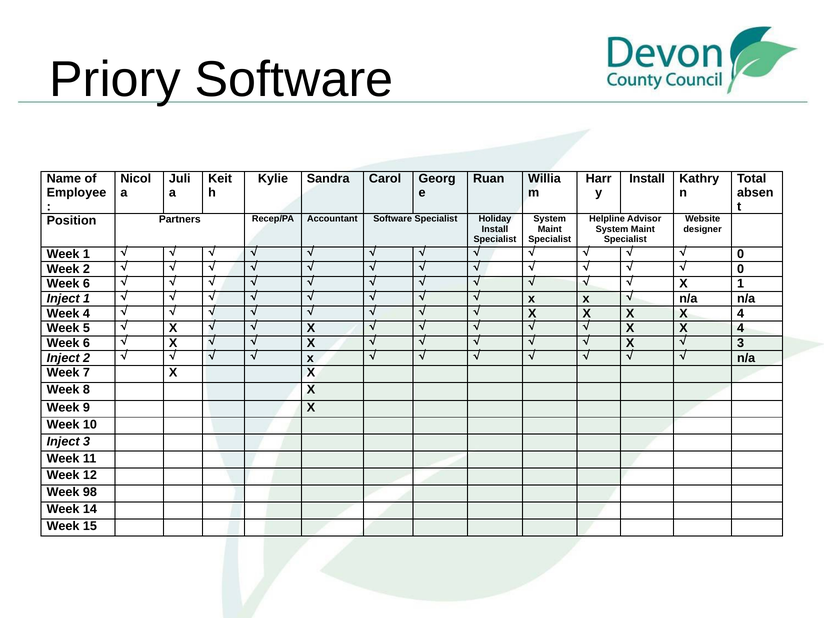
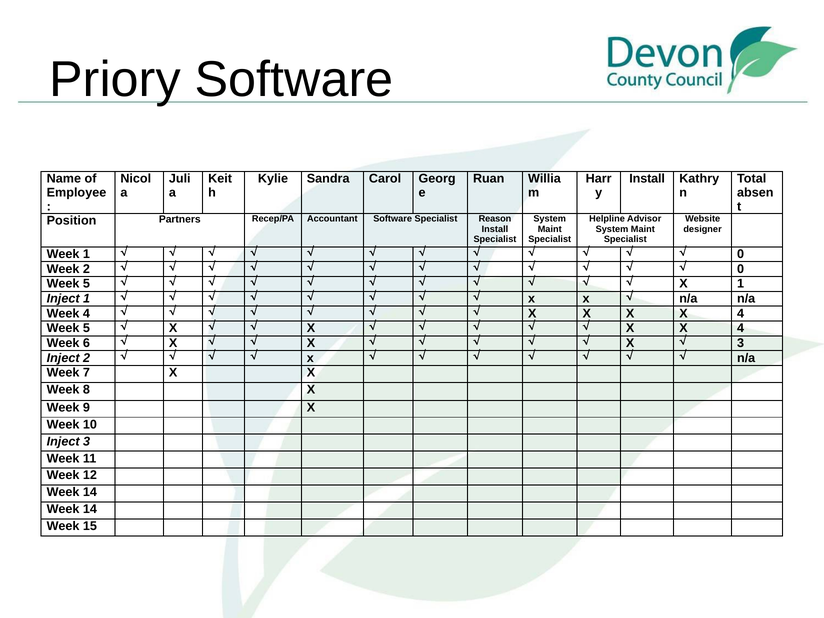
Holiday: Holiday -> Reason
6 at (86, 284): 6 -> 5
98 at (90, 492): 98 -> 14
